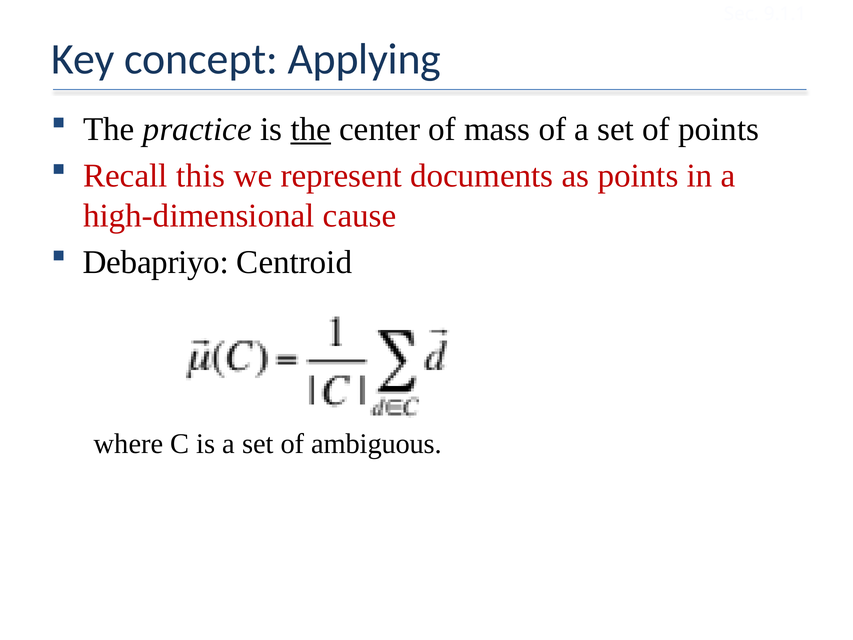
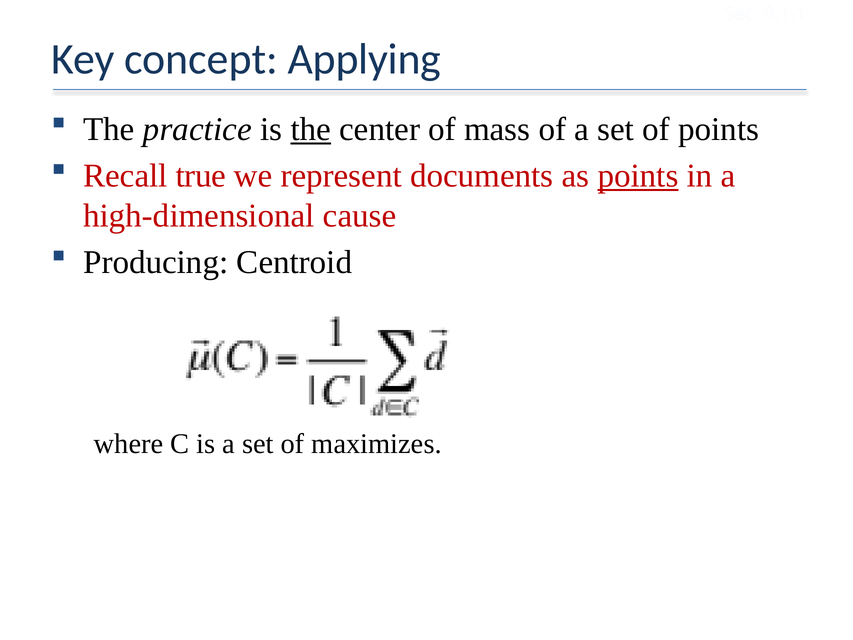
this: this -> true
points at (638, 176) underline: none -> present
Debapriyo: Debapriyo -> Producing
ambiguous: ambiguous -> maximizes
